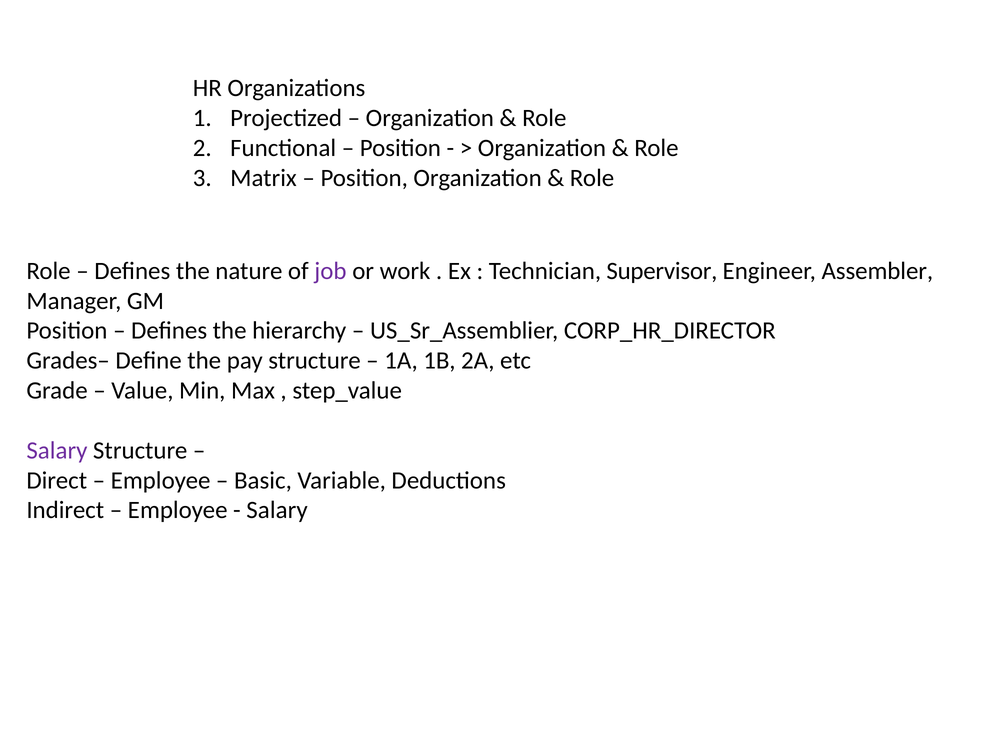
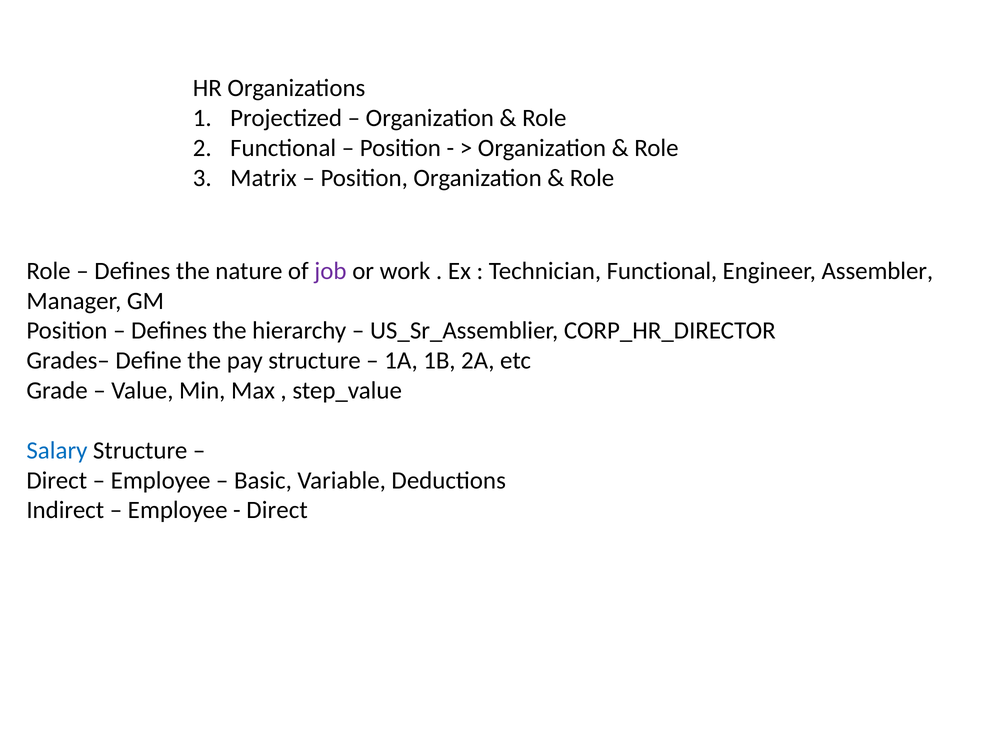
Technician Supervisor: Supervisor -> Functional
Salary at (57, 451) colour: purple -> blue
Salary at (277, 511): Salary -> Direct
